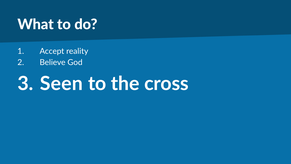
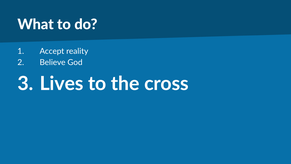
Seen: Seen -> Lives
